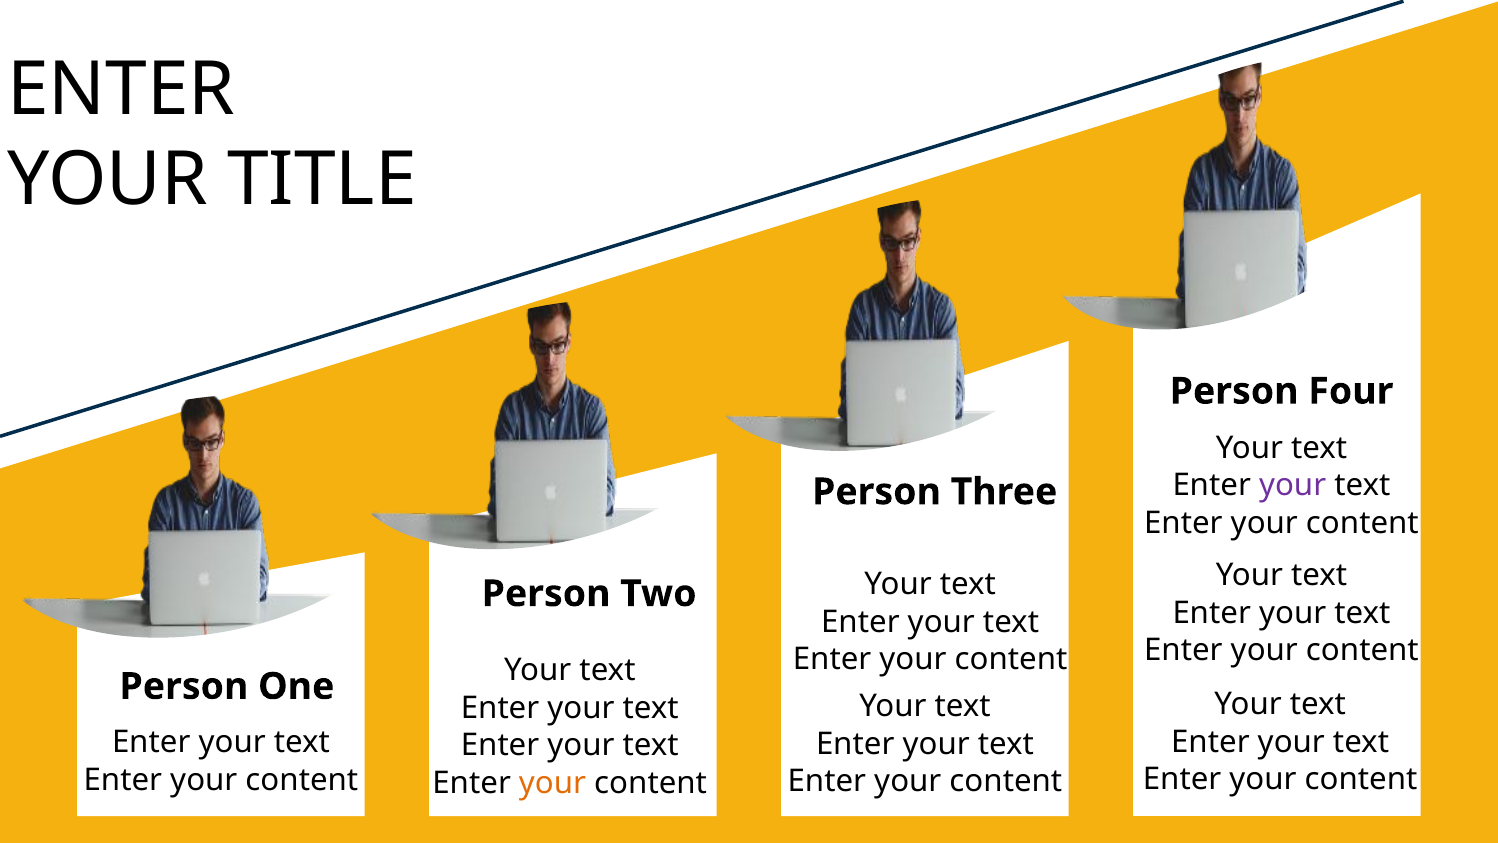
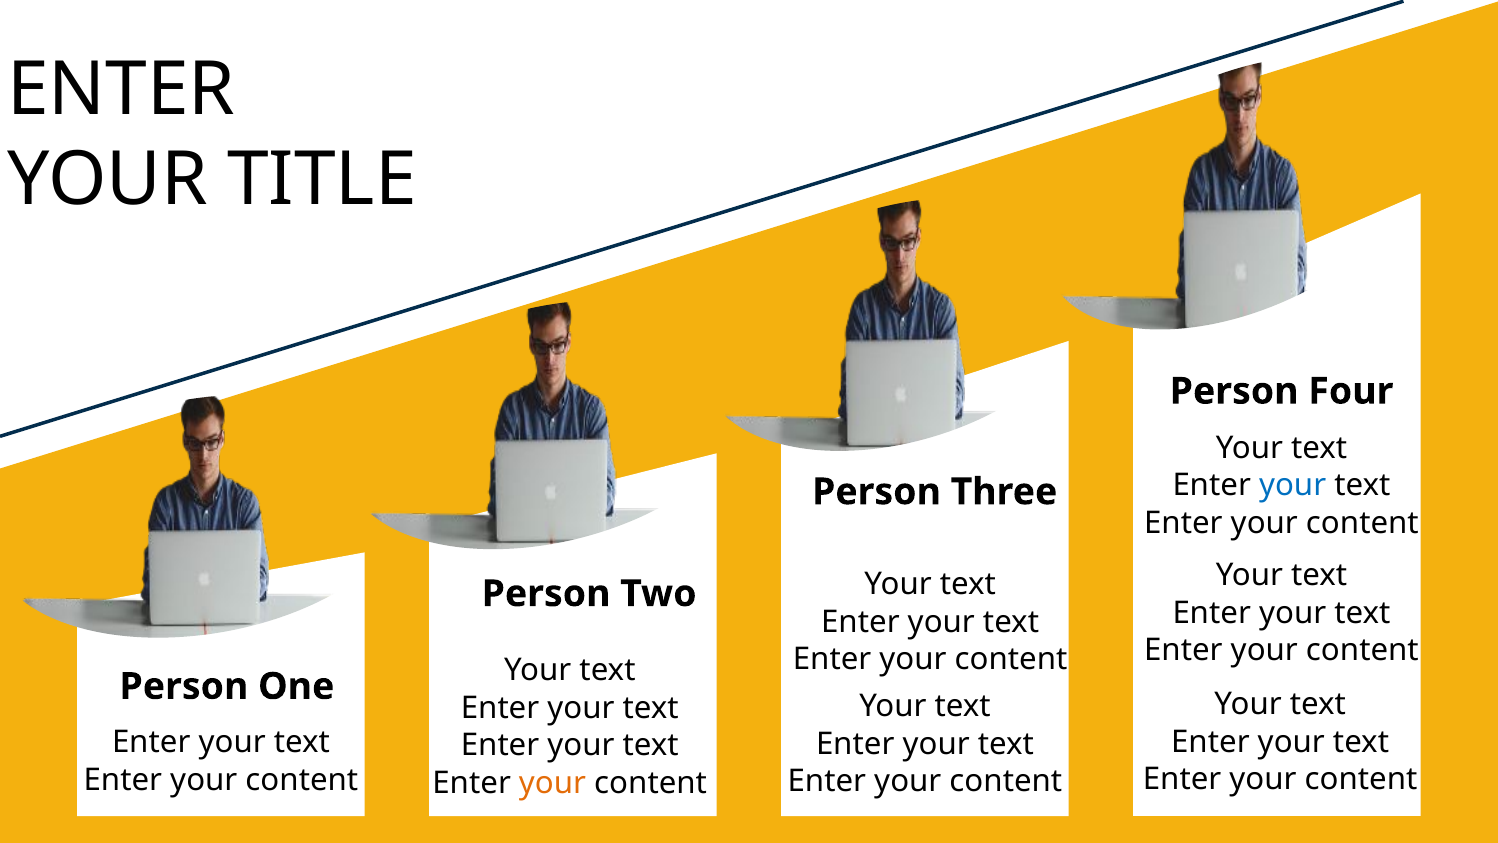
your at (1293, 485) colour: purple -> blue
